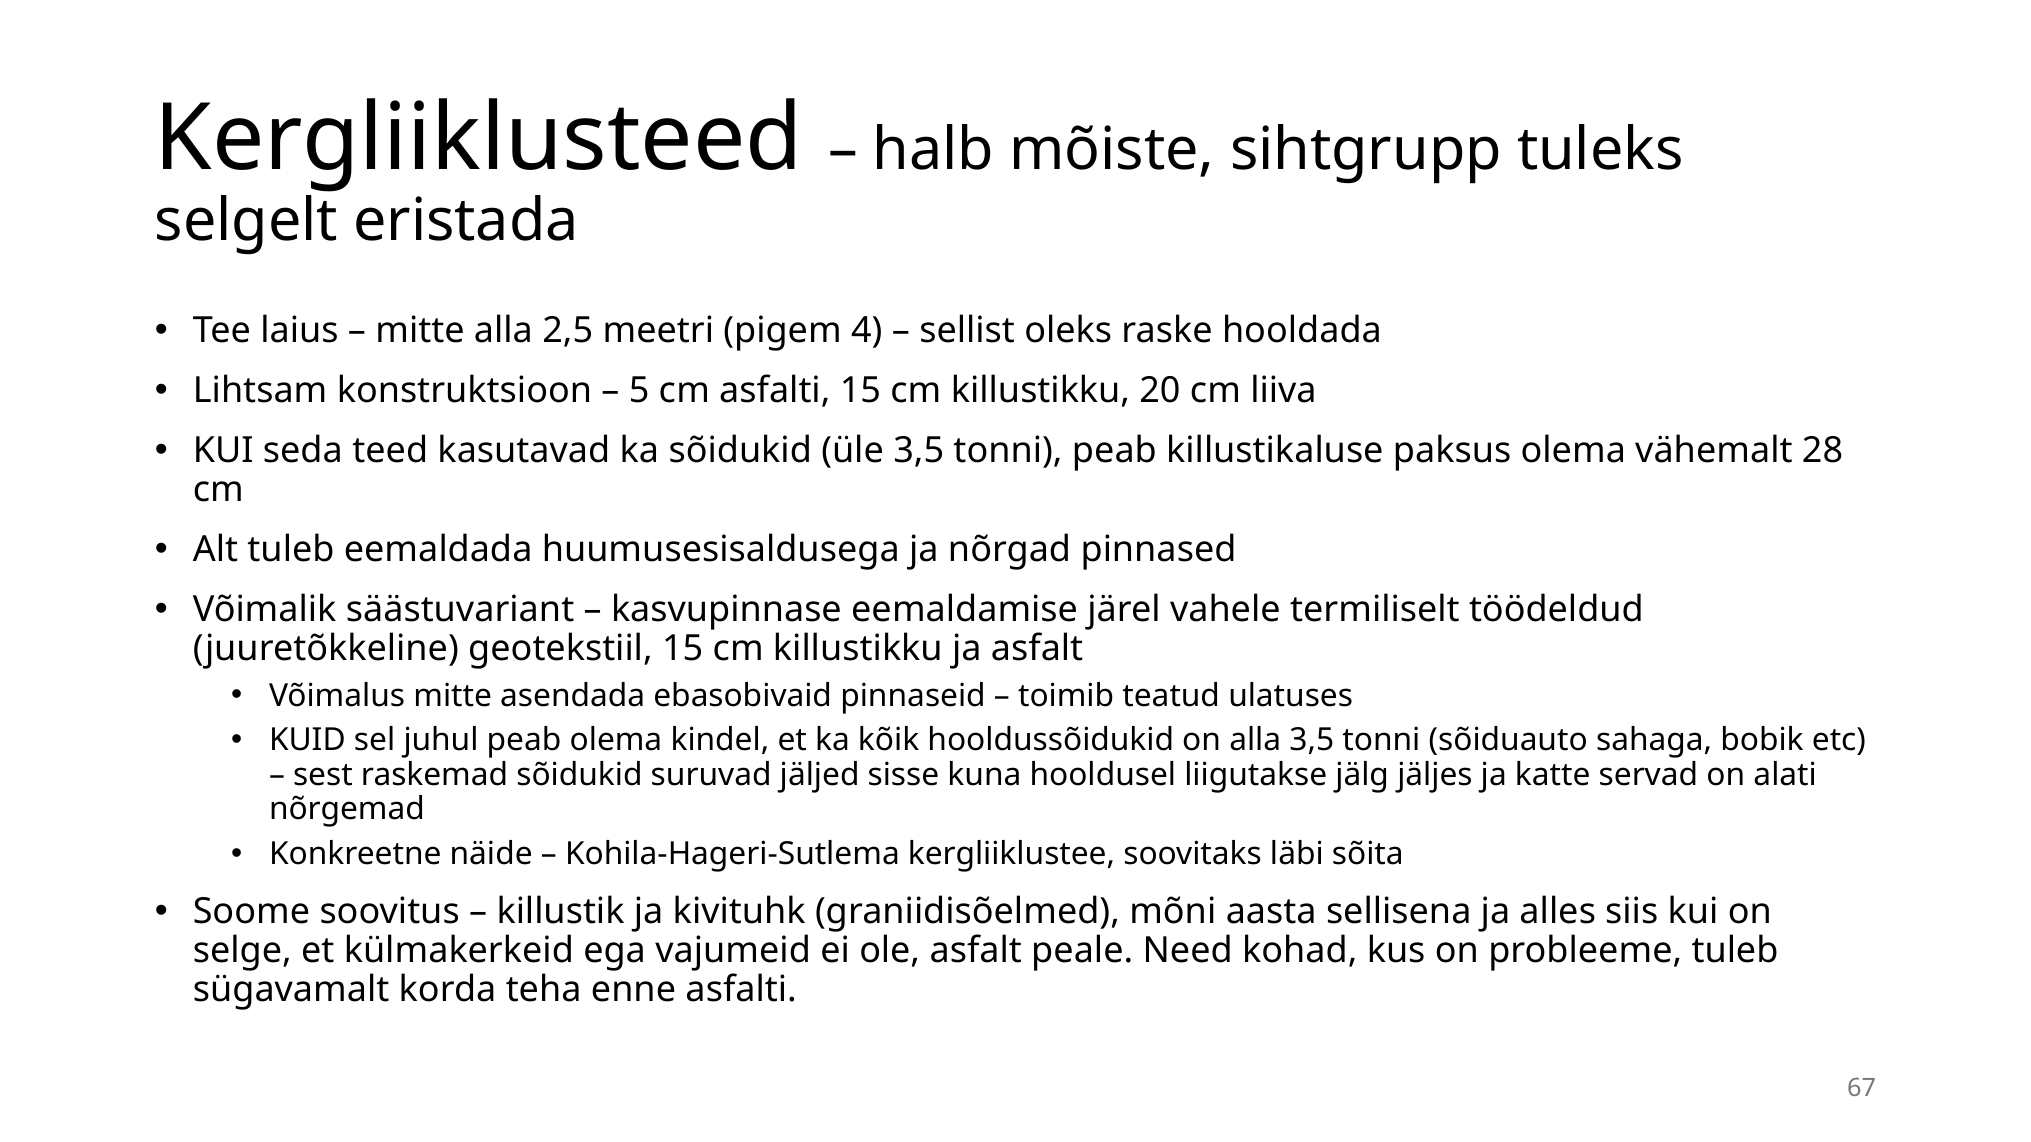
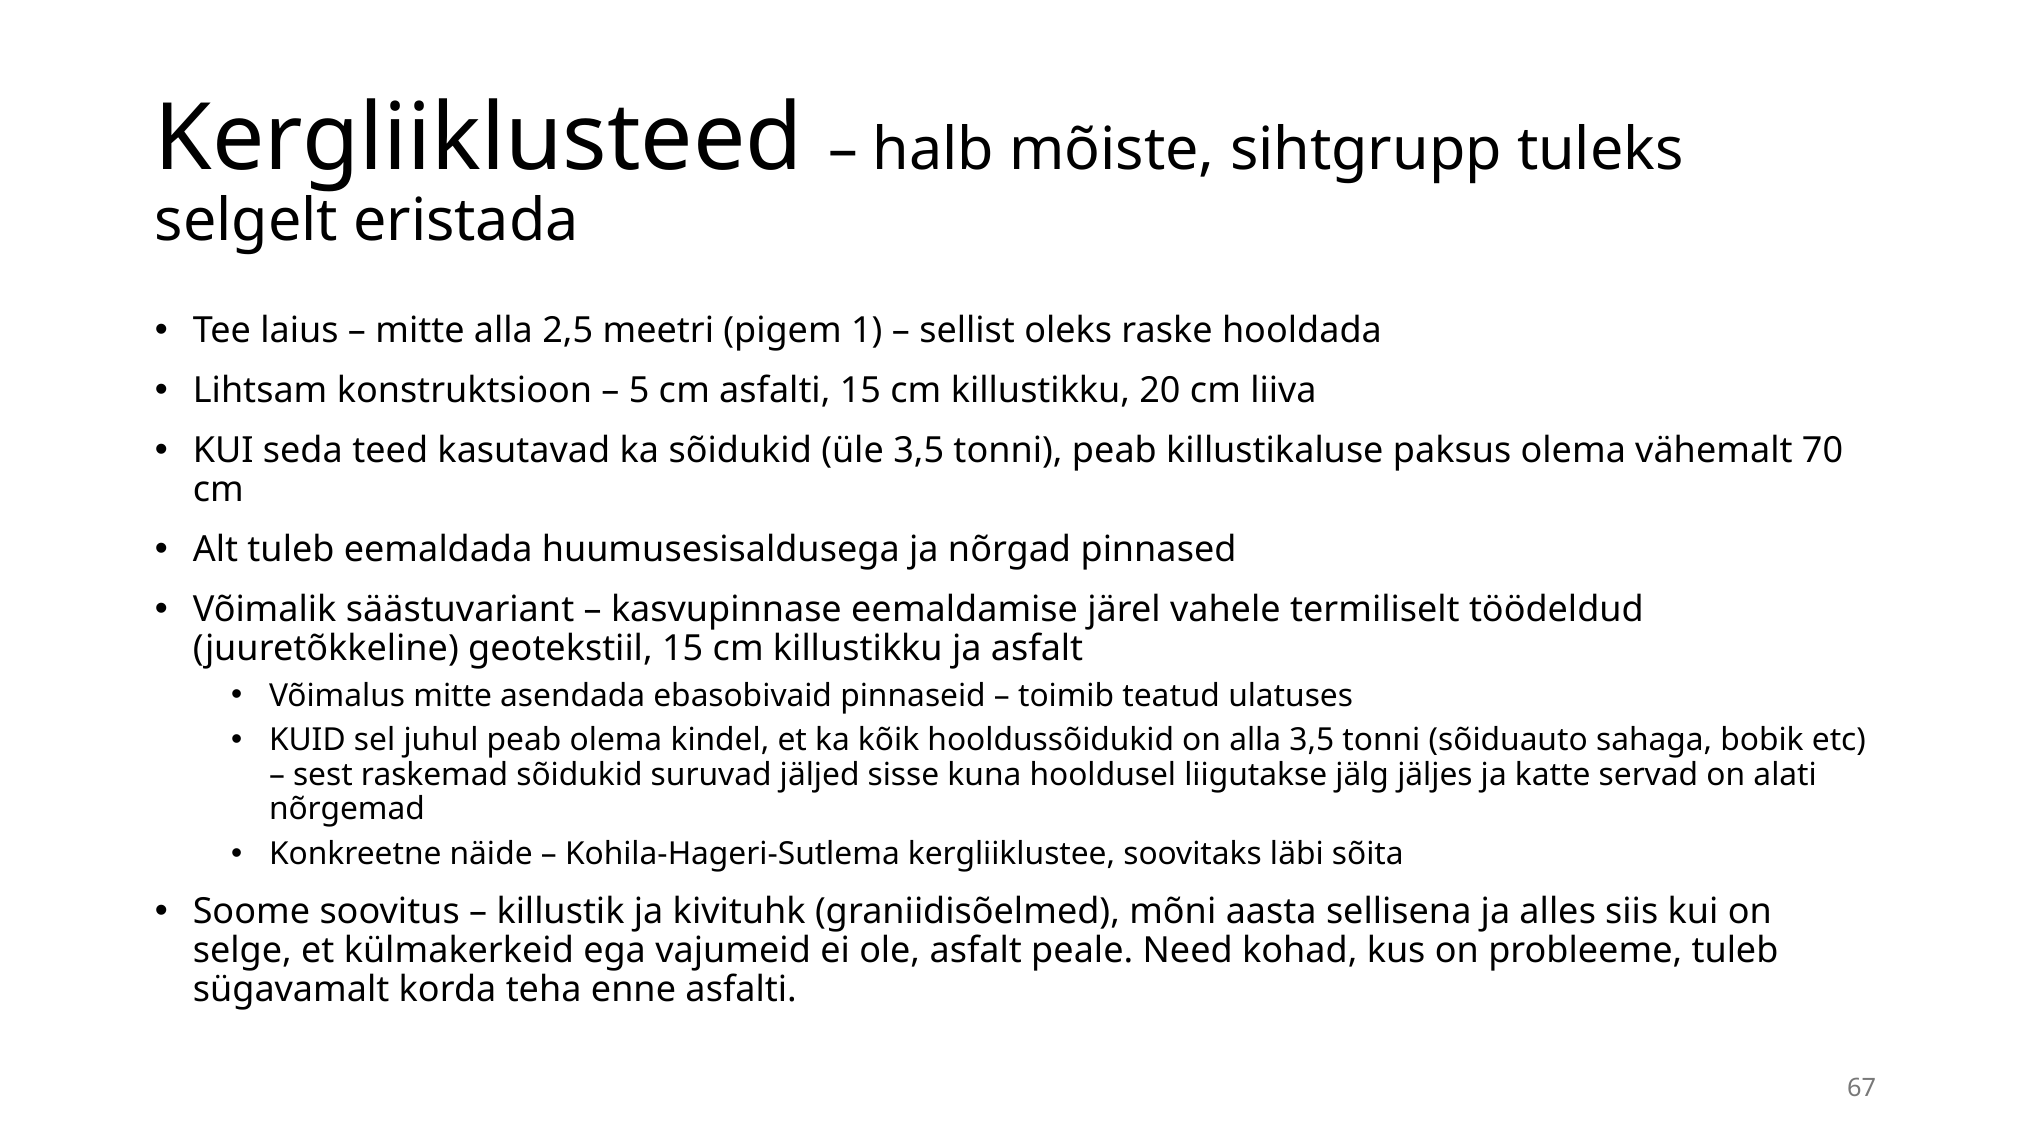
4: 4 -> 1
28: 28 -> 70
